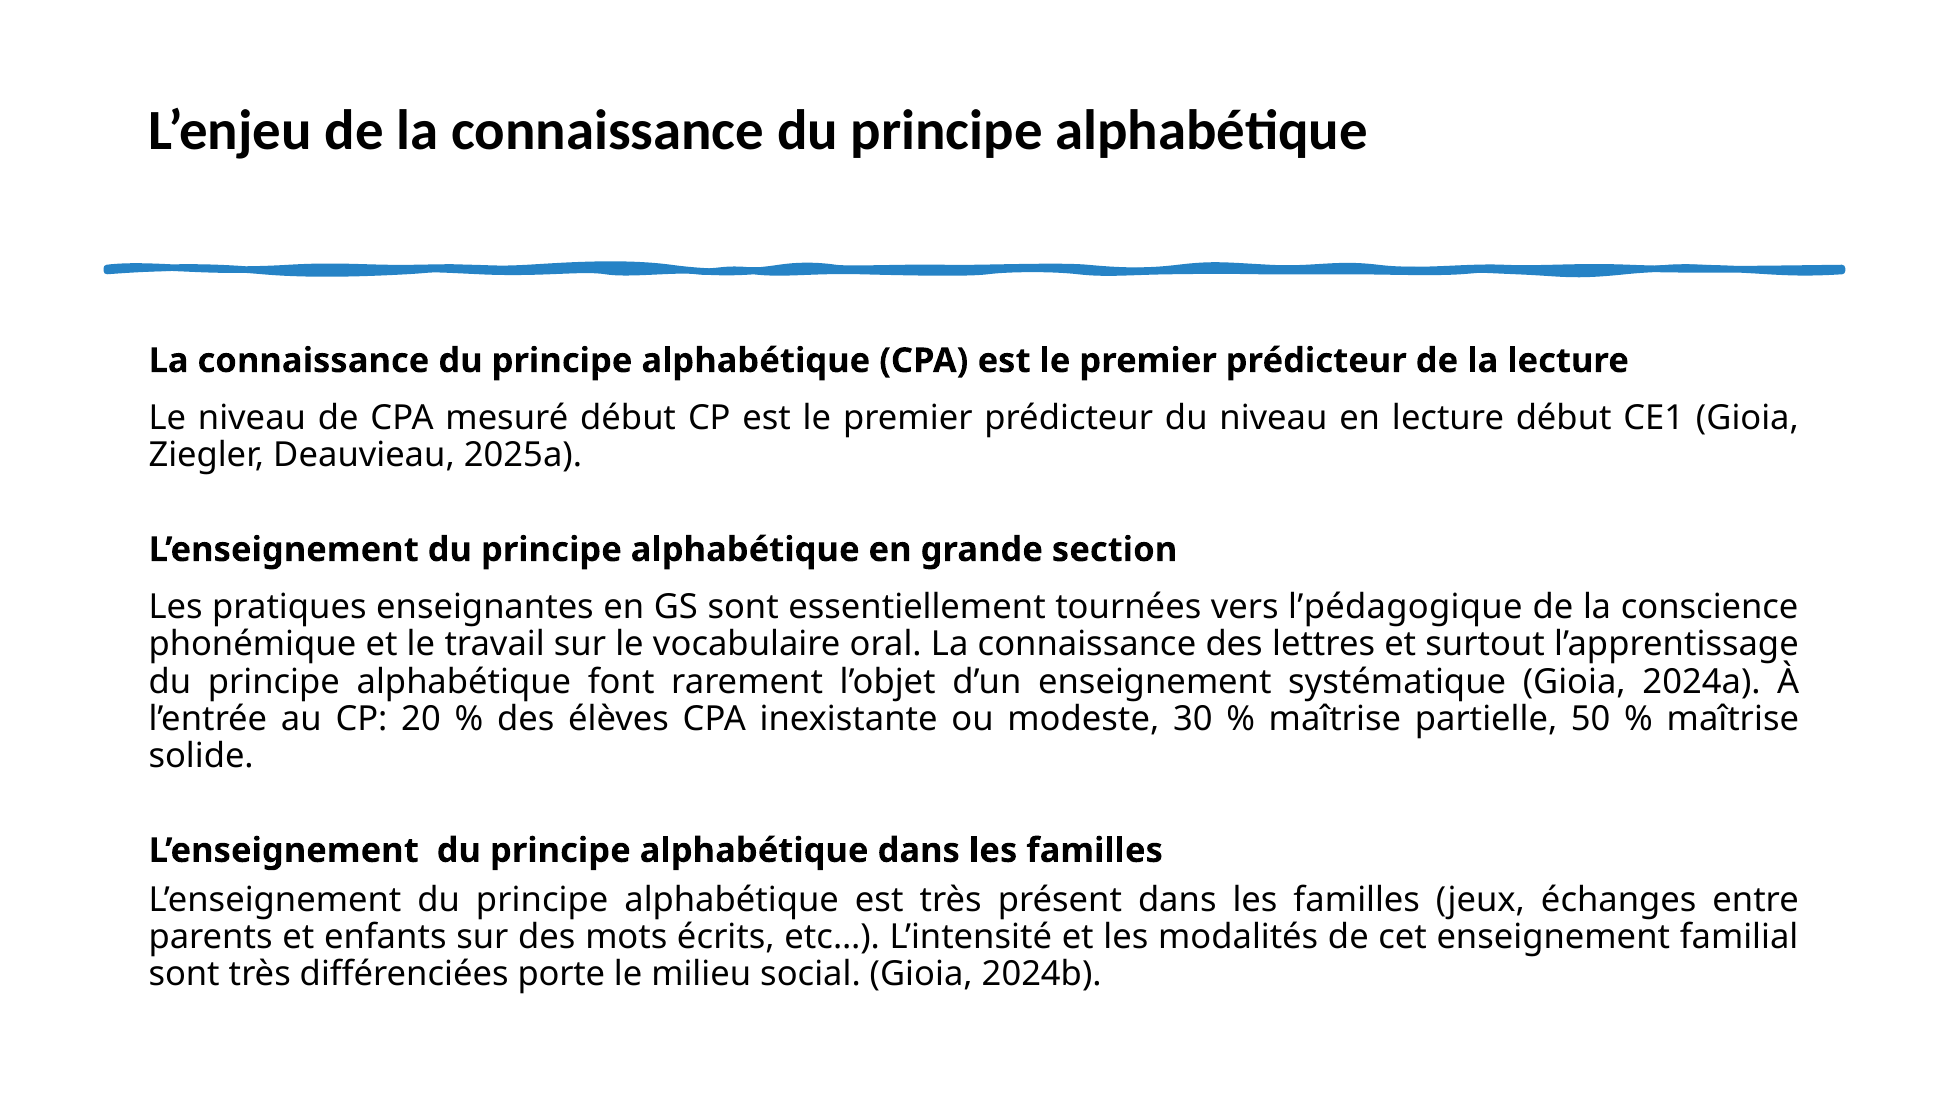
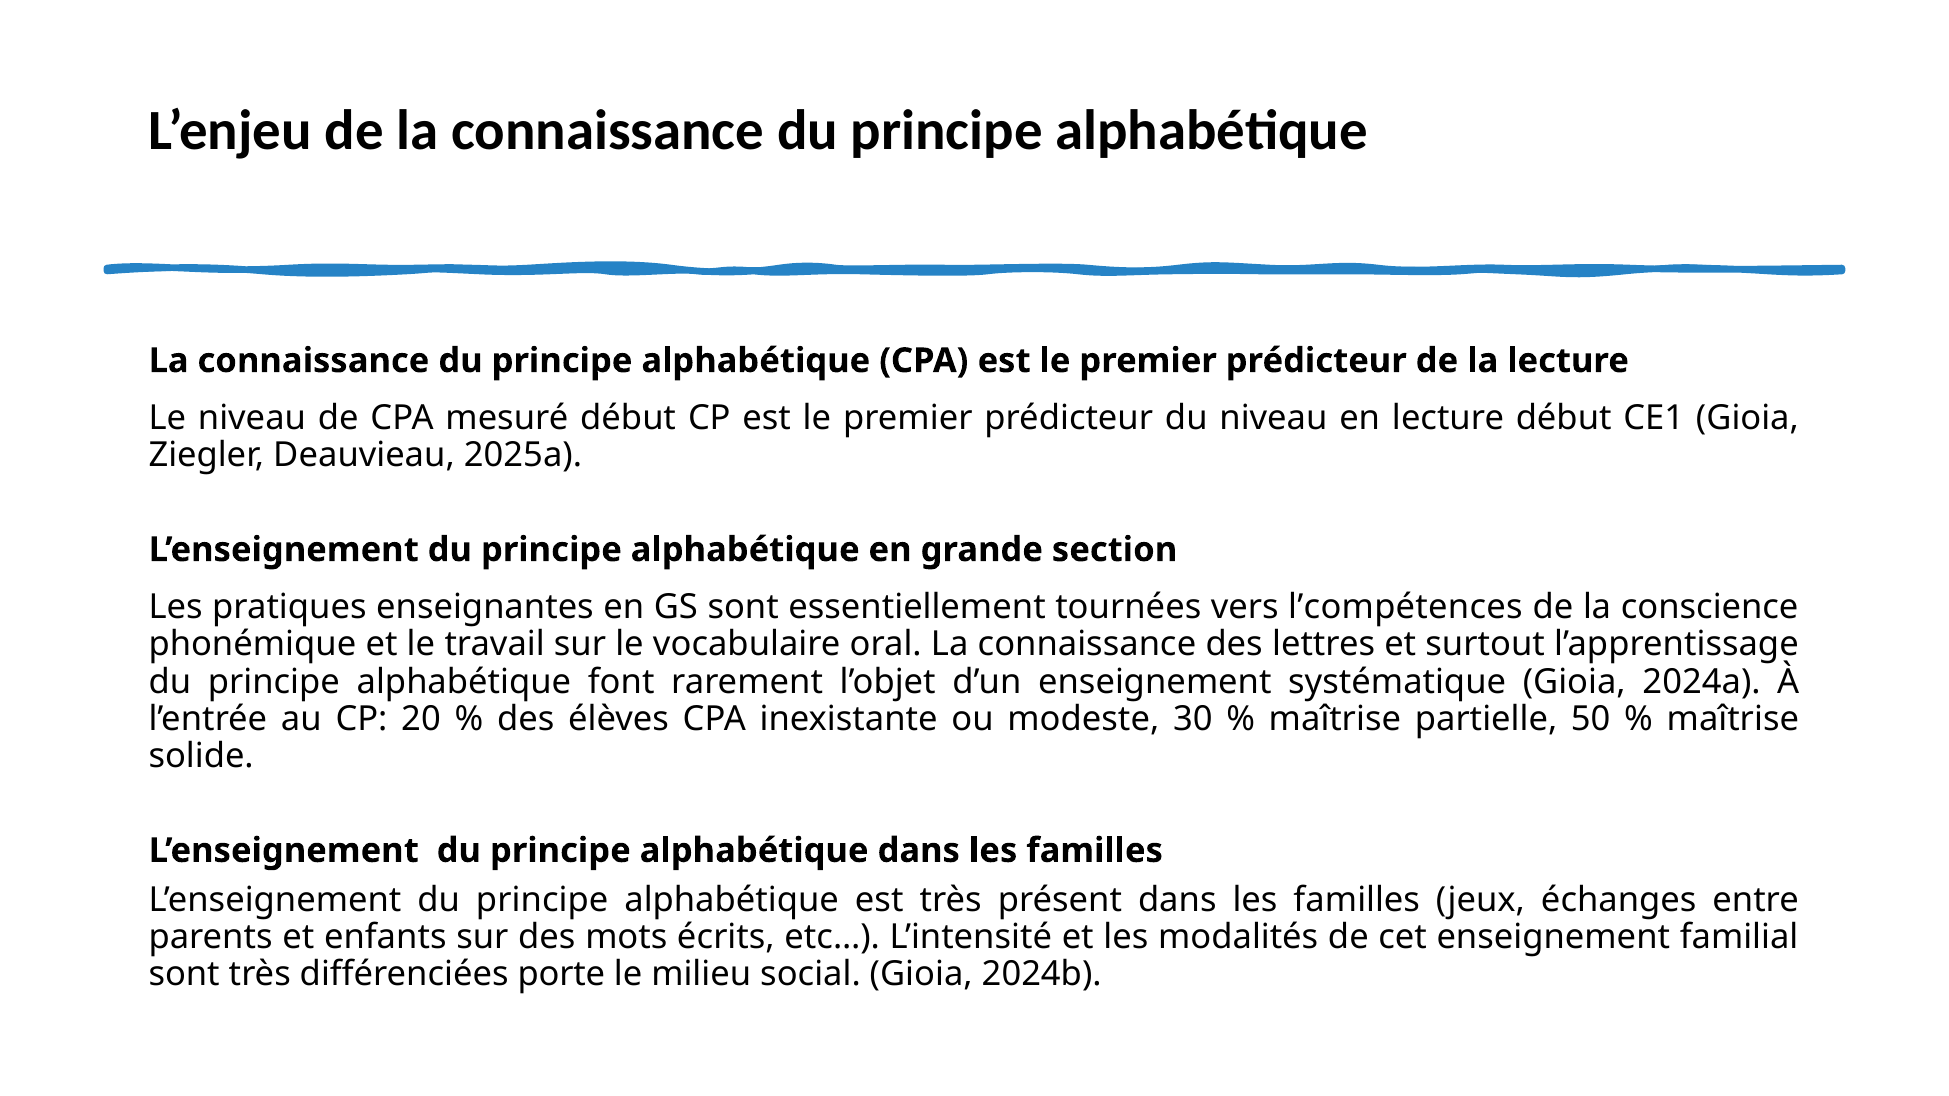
l’pédagogique: l’pédagogique -> l’compétences
